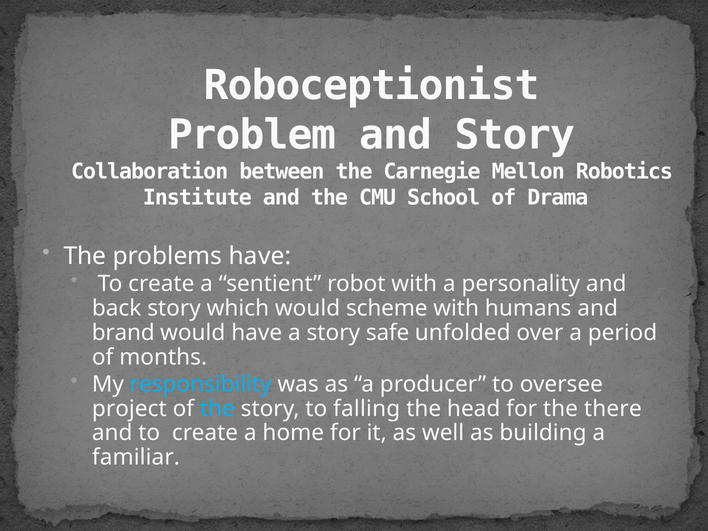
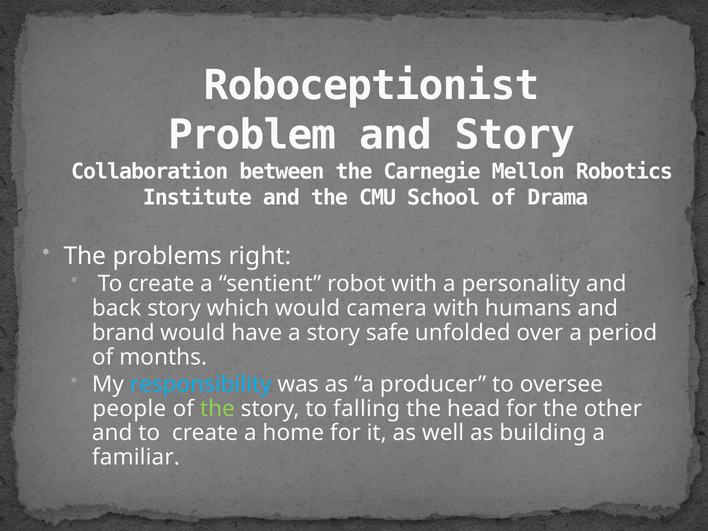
problems have: have -> right
scheme: scheme -> camera
project: project -> people
the at (217, 409) colour: light blue -> light green
there: there -> other
